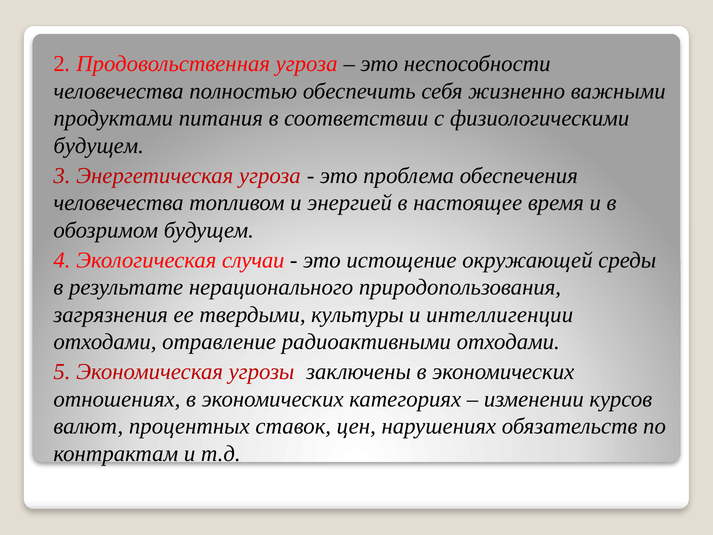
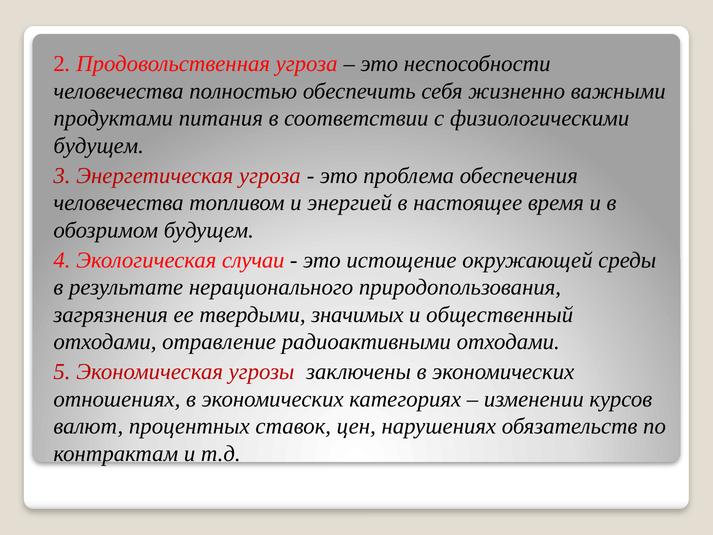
культуры: культуры -> значимых
интеллигенции: интеллигенции -> общественный
